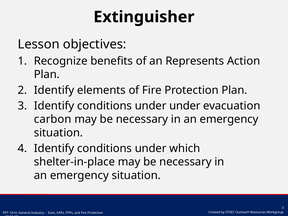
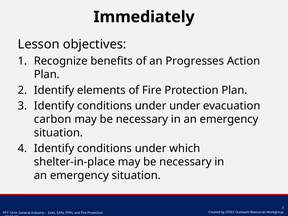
Extinguisher: Extinguisher -> Immediately
Represents: Represents -> Progresses
